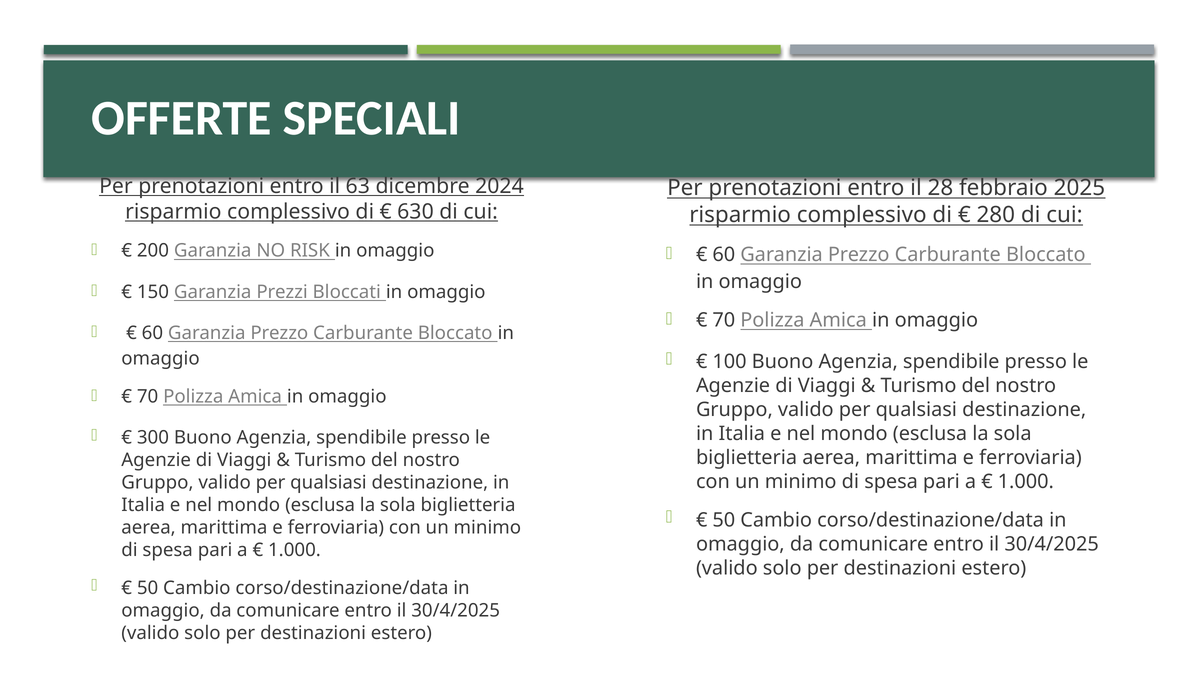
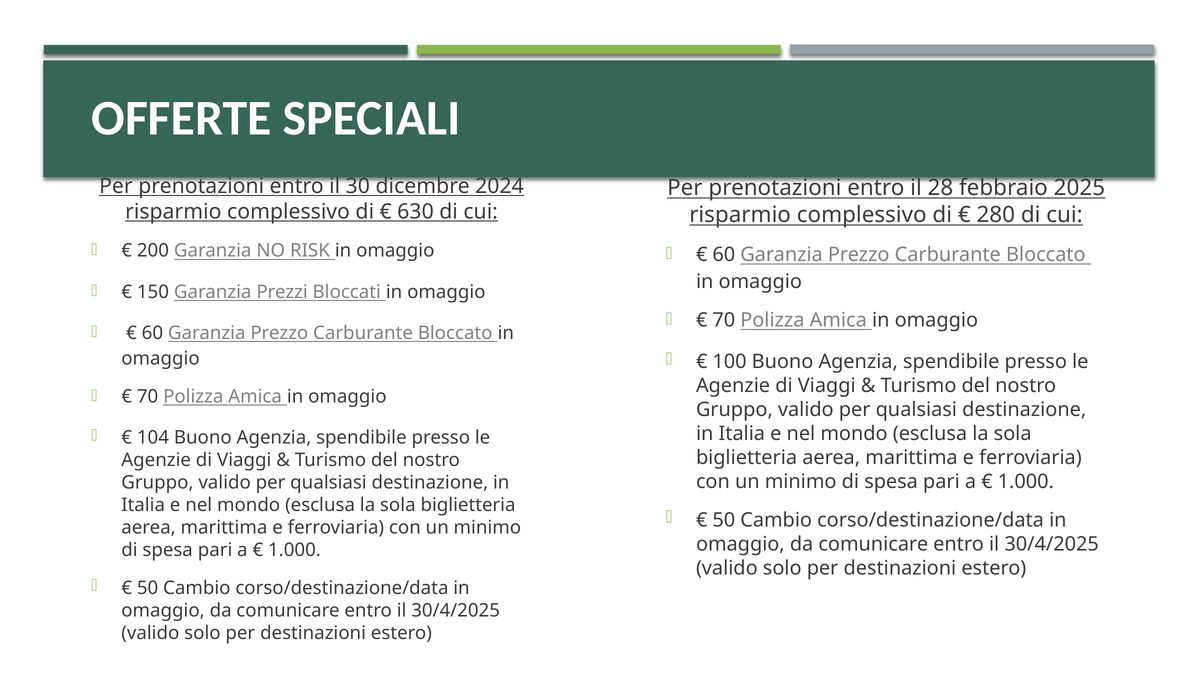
63: 63 -> 30
300: 300 -> 104
